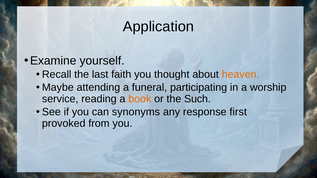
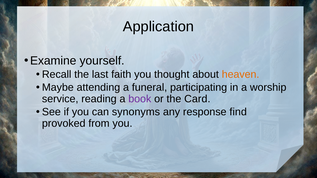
book colour: orange -> purple
Such: Such -> Card
first: first -> find
